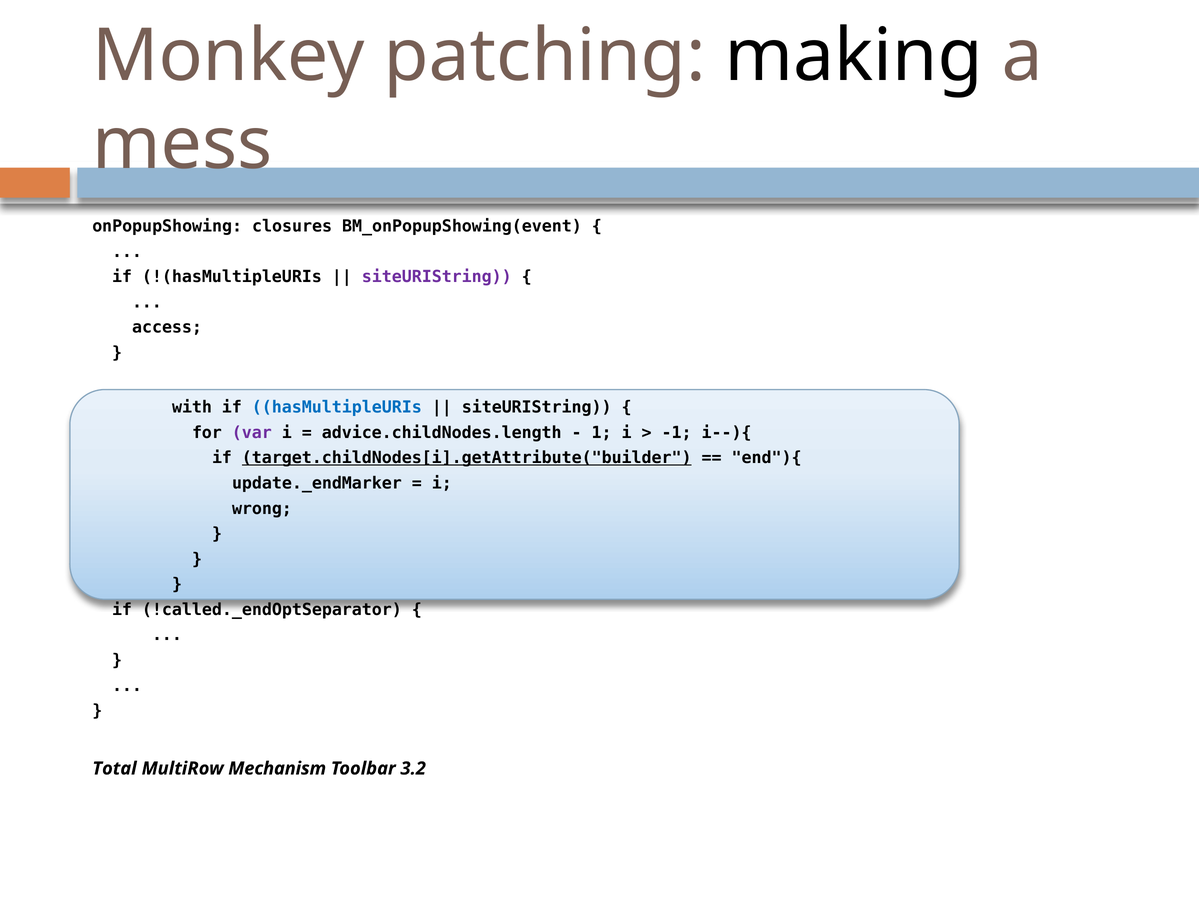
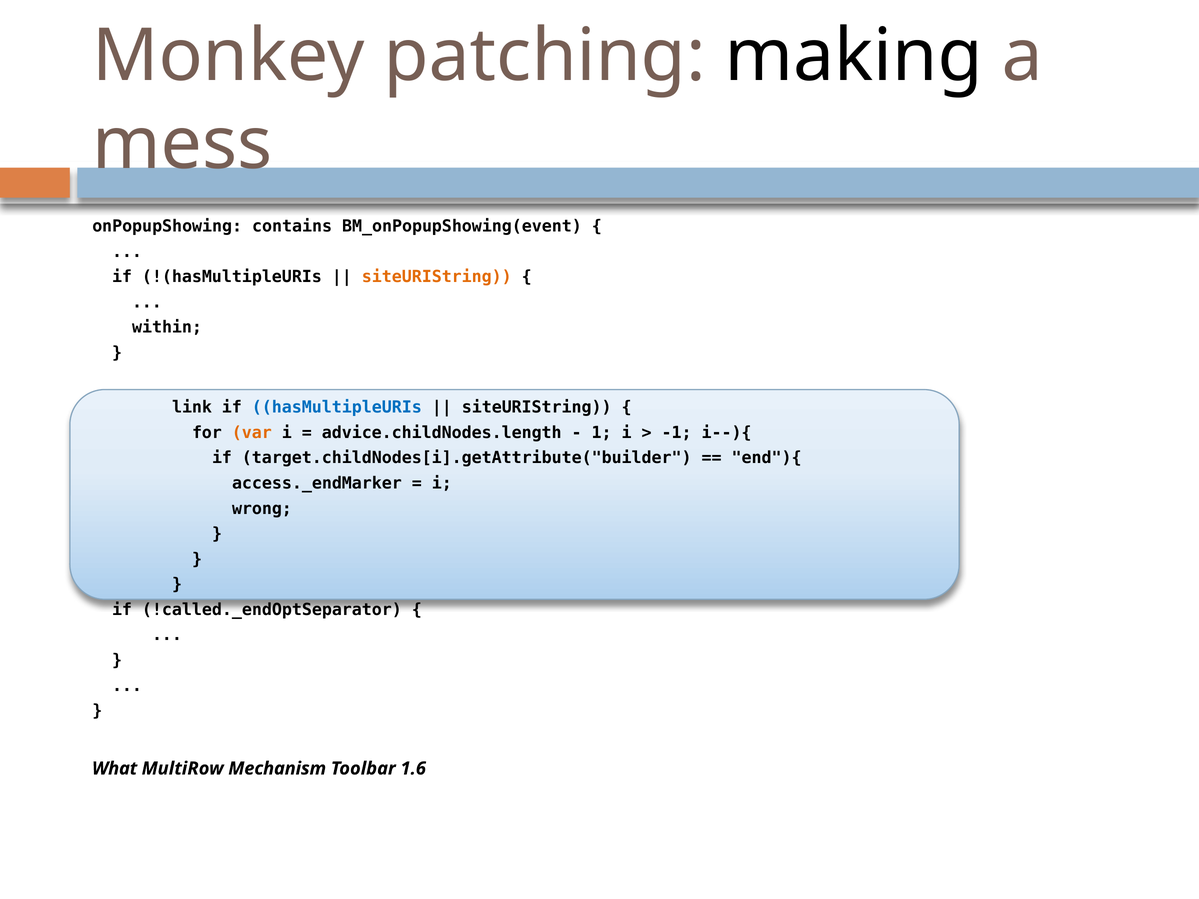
closures: closures -> contains
siteURIString at (437, 277) colour: purple -> orange
access: access -> within
with: with -> link
var colour: purple -> orange
target.childNodes[i].getAttribute("builder underline: present -> none
update._endMarker: update._endMarker -> access._endMarker
Total: Total -> What
3.2: 3.2 -> 1.6
